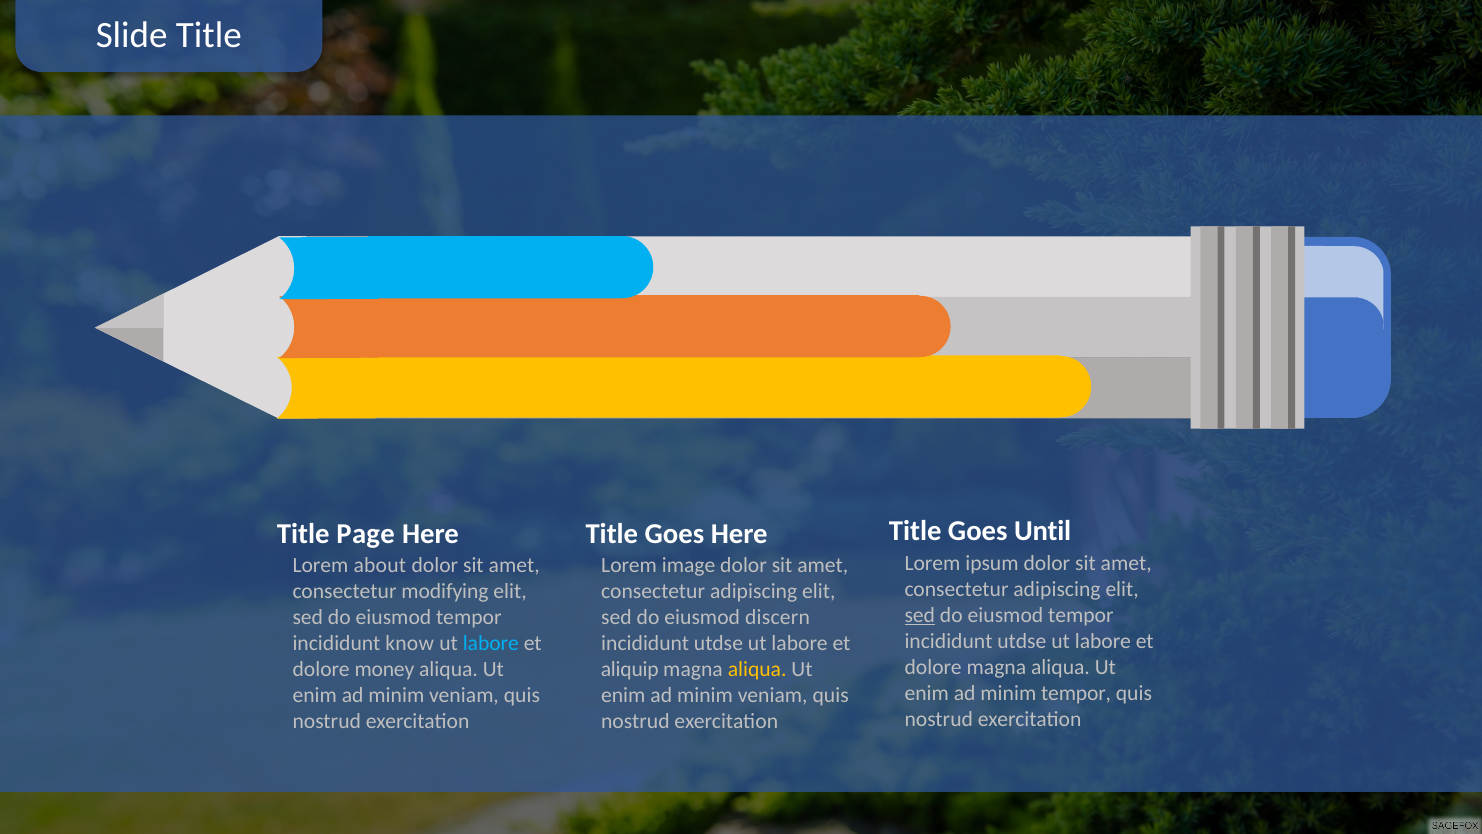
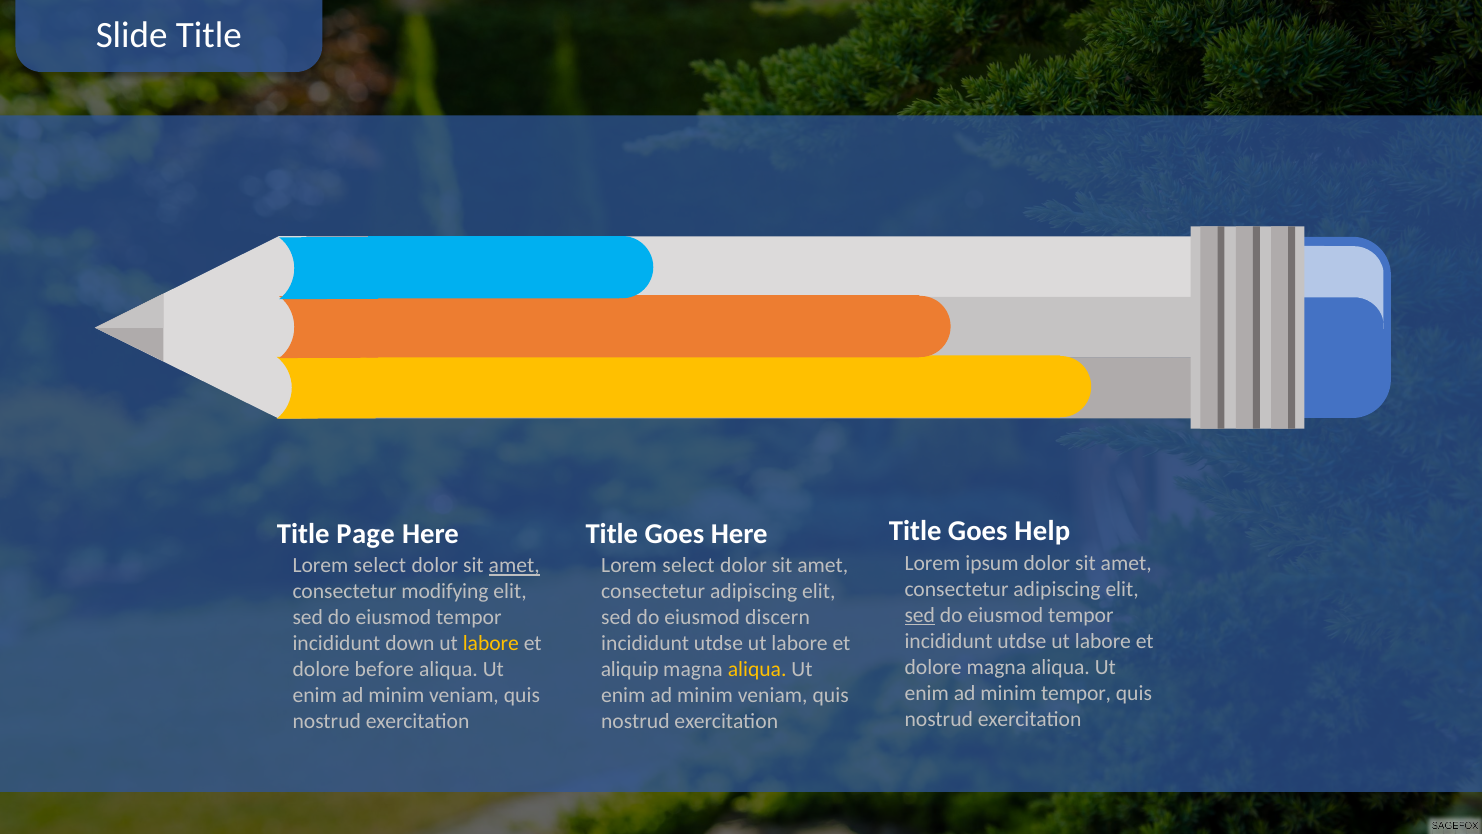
Until: Until -> Help
about at (380, 566): about -> select
amet at (514, 566) underline: none -> present
image at (689, 566): image -> select
know: know -> down
labore at (491, 643) colour: light blue -> yellow
money: money -> before
